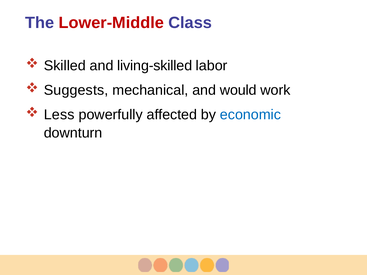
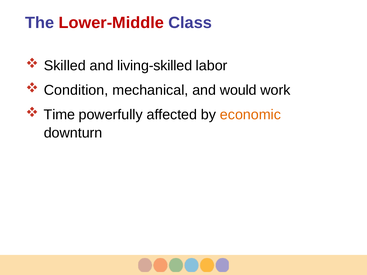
Suggests: Suggests -> Condition
Less: Less -> Time
economic colour: blue -> orange
